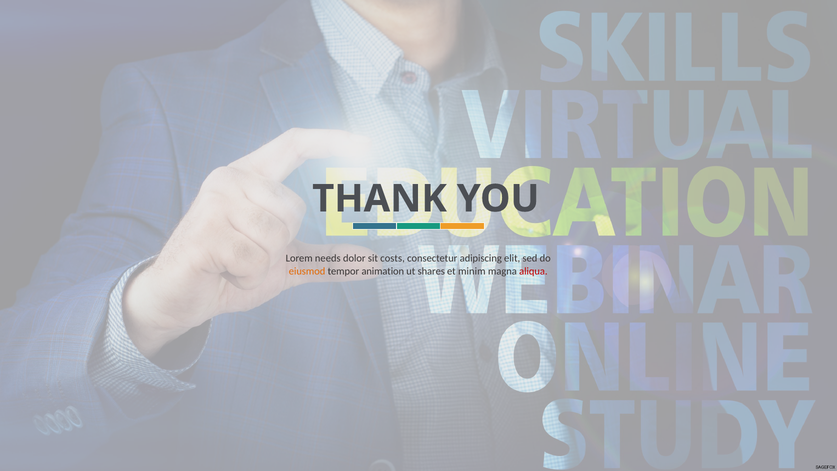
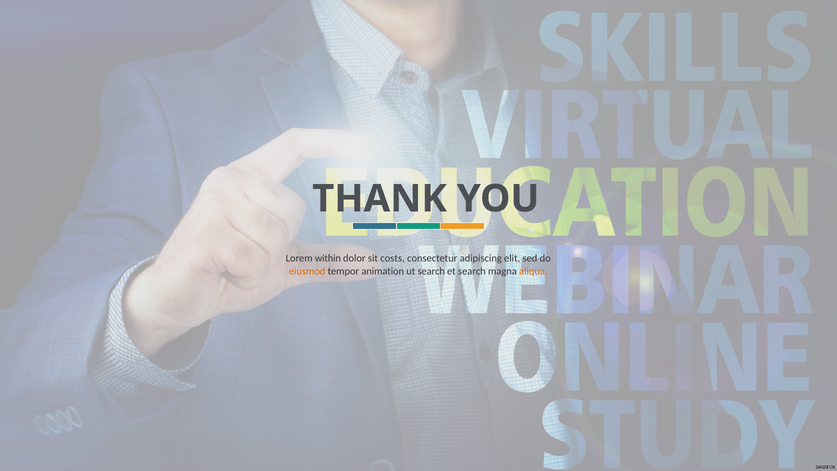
needs: needs -> within
ut shares: shares -> search
et minim: minim -> search
aliqua colour: red -> orange
